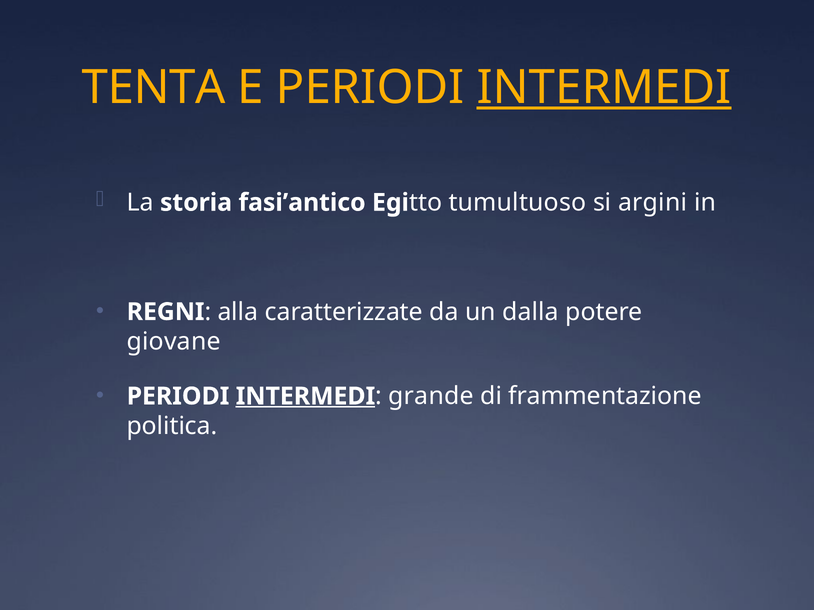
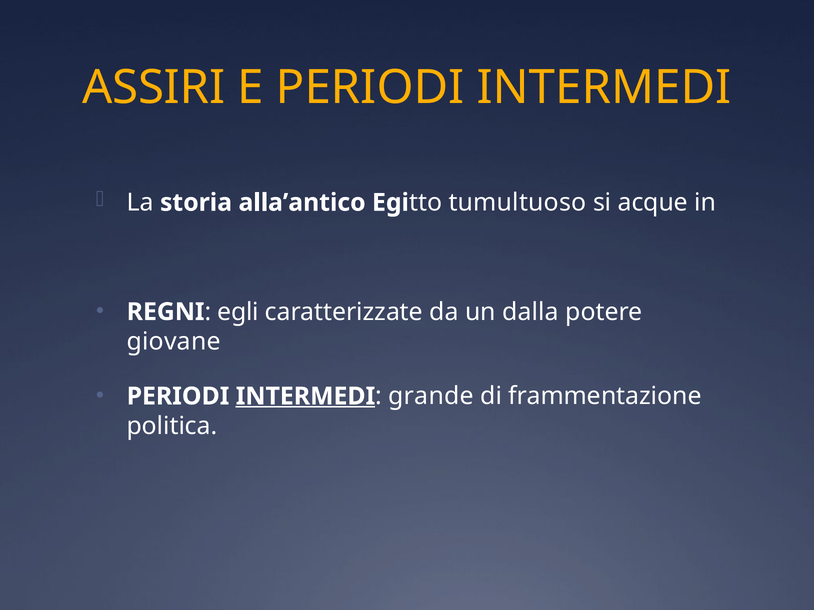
TENTA: TENTA -> ASSIRI
INTERMEDI at (604, 88) underline: present -> none
fasi’antico: fasi’antico -> alla’antico
argini: argini -> acque
alla: alla -> egli
